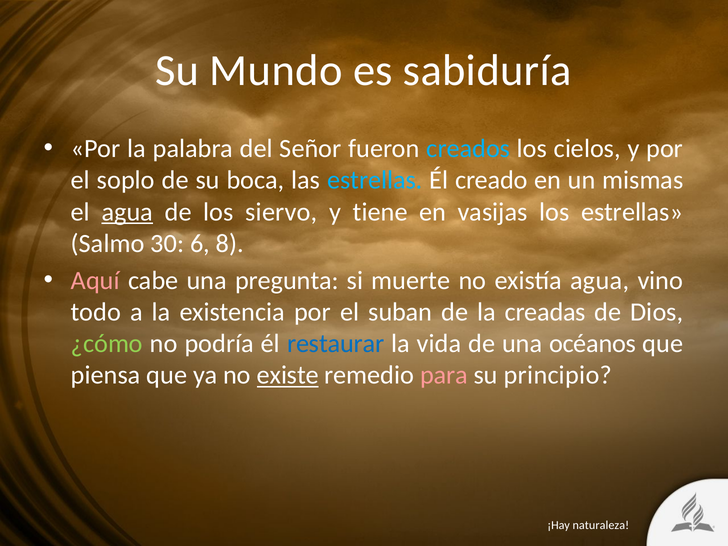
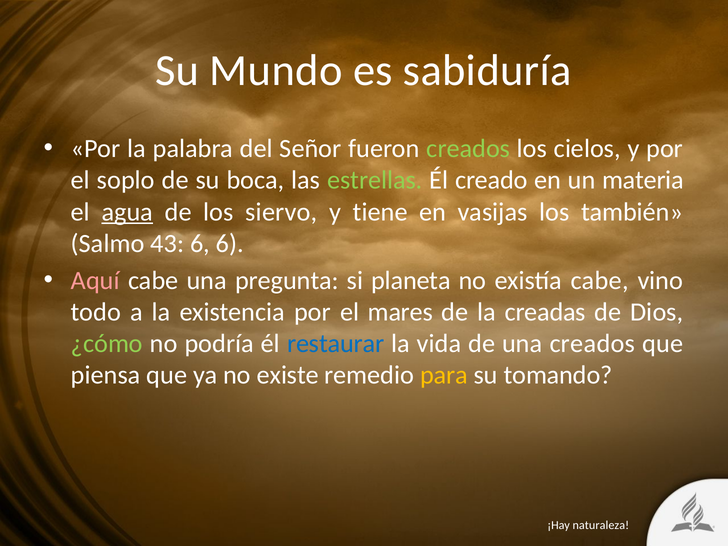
creados at (468, 149) colour: light blue -> light green
estrellas at (375, 180) colour: light blue -> light green
mismas: mismas -> materia
los estrellas: estrellas -> también
30: 30 -> 43
6 8: 8 -> 6
muerte: muerte -> planeta
existía agua: agua -> cabe
suban: suban -> mares
una océanos: océanos -> creados
existe underline: present -> none
para colour: pink -> yellow
principio: principio -> tomando
